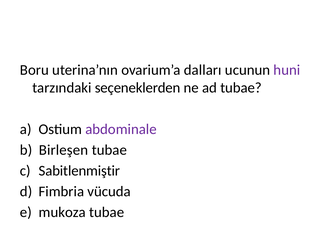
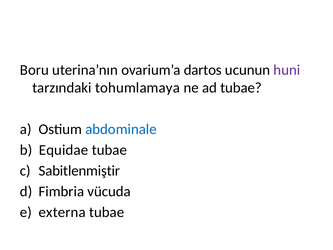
dalları: dalları -> dartos
seçeneklerden: seçeneklerden -> tohumlamaya
abdominale colour: purple -> blue
Birleşen: Birleşen -> Equidae
mukoza: mukoza -> externa
